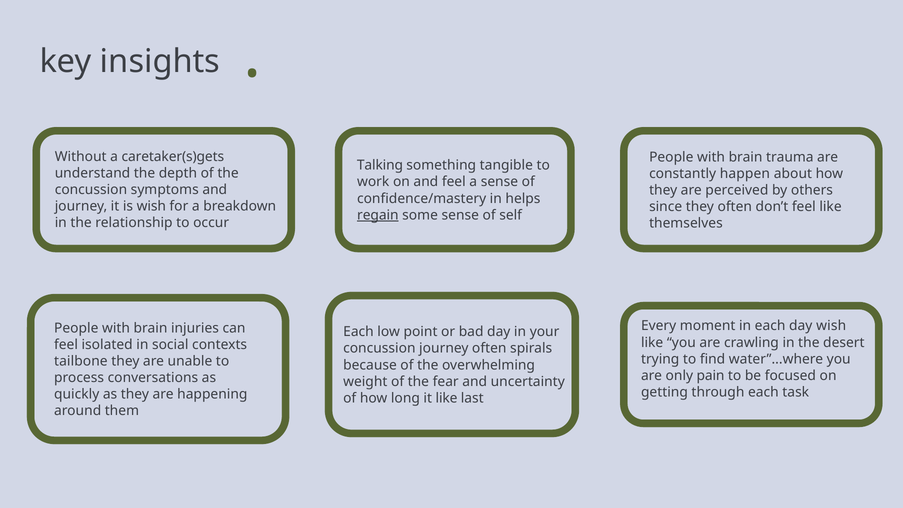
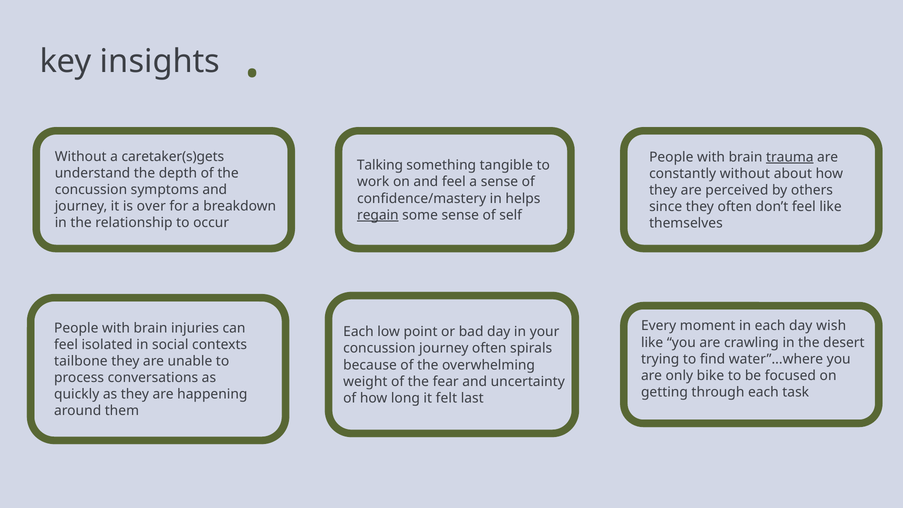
trauma underline: none -> present
constantly happen: happen -> without
is wish: wish -> over
pain: pain -> bike
it like: like -> felt
